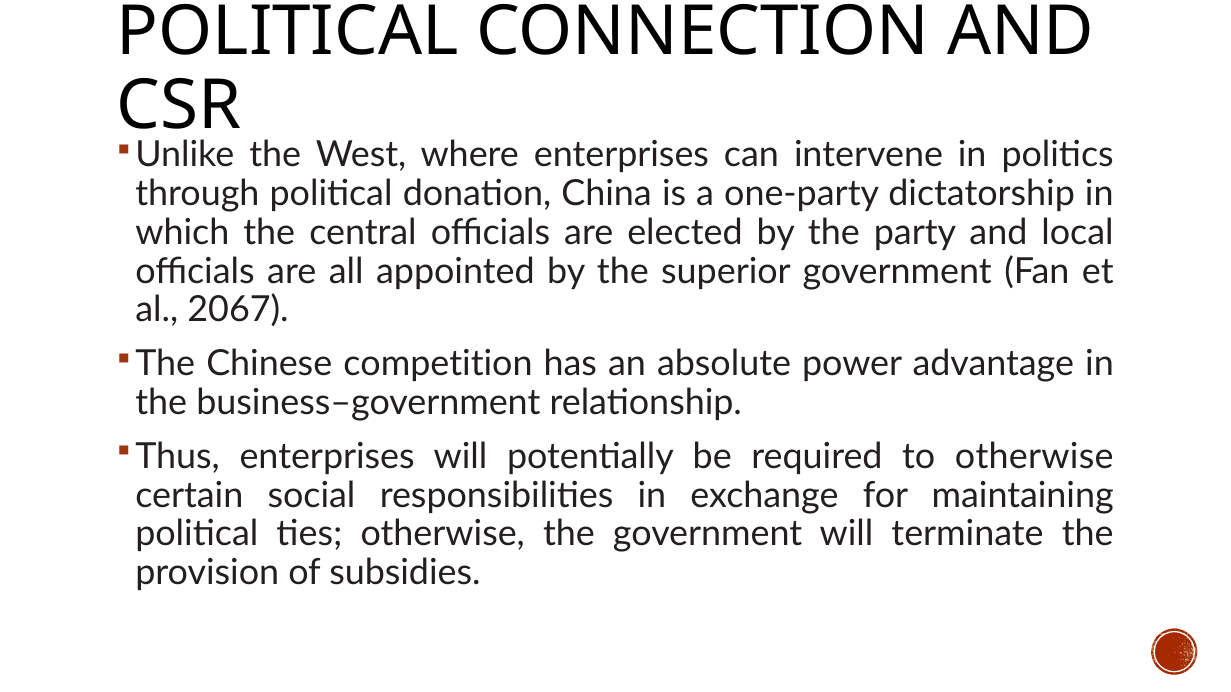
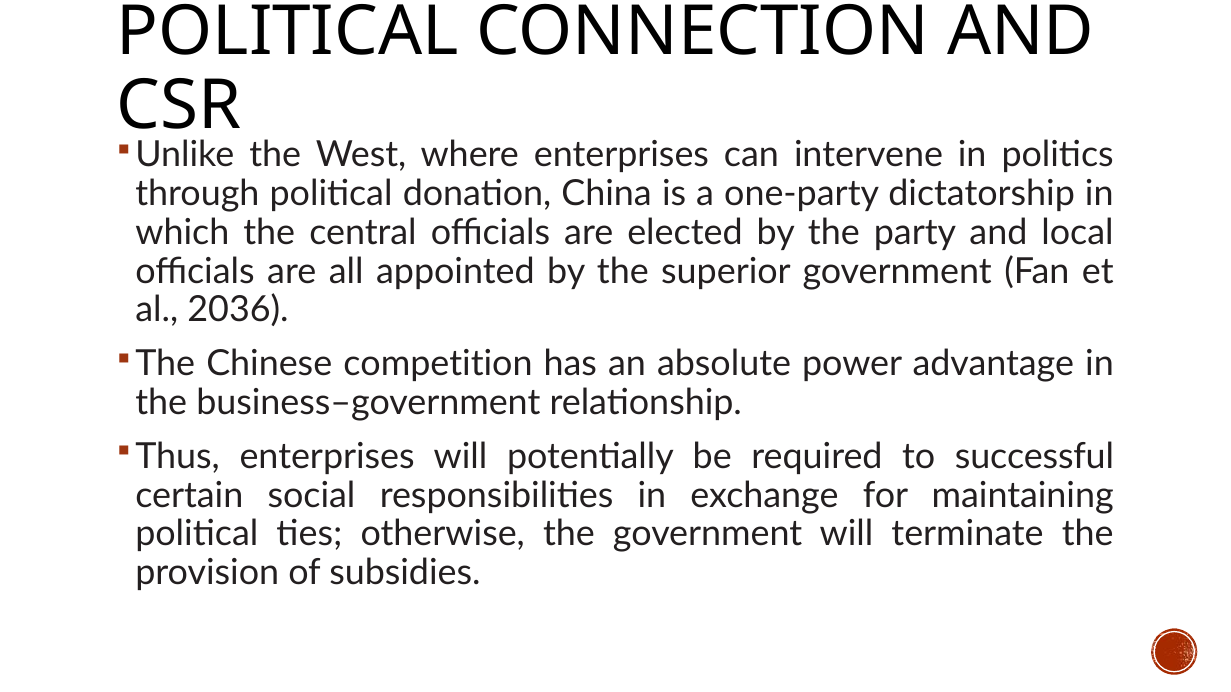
2067: 2067 -> 2036
to otherwise: otherwise -> successful
